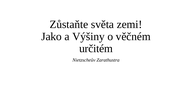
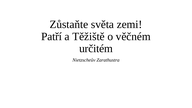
Jako: Jako -> Patří
Výšiny: Výšiny -> Těžiště
